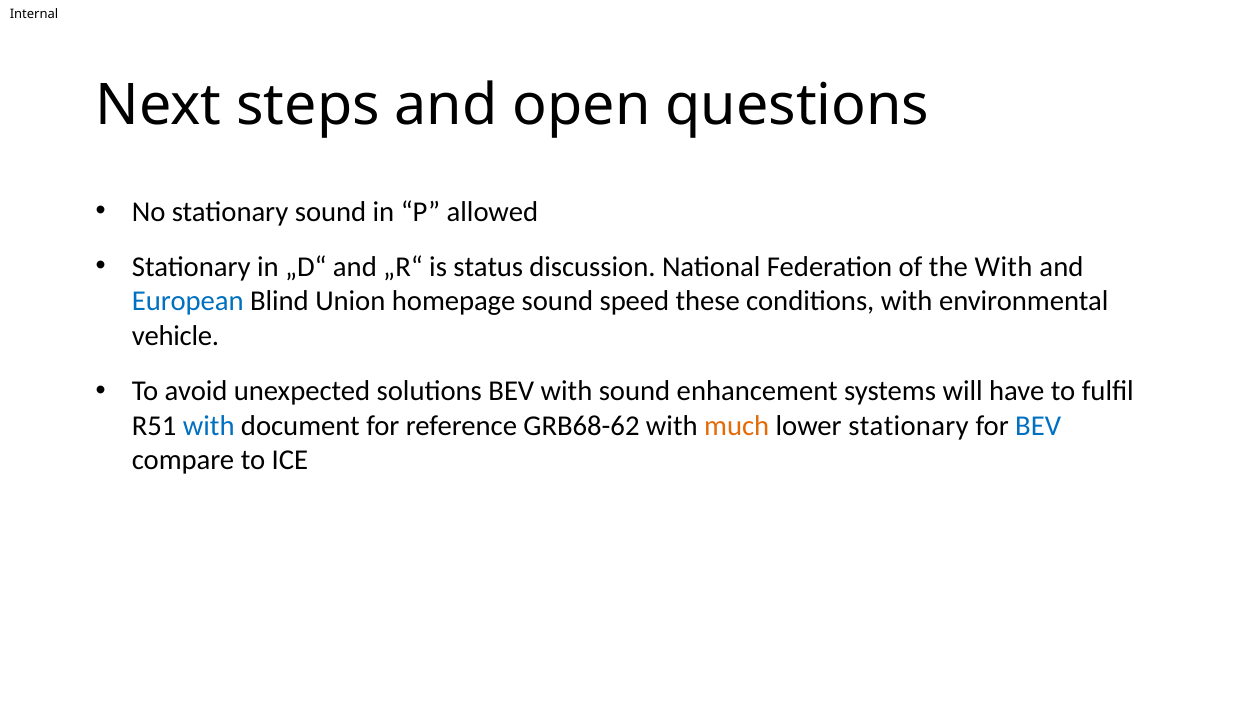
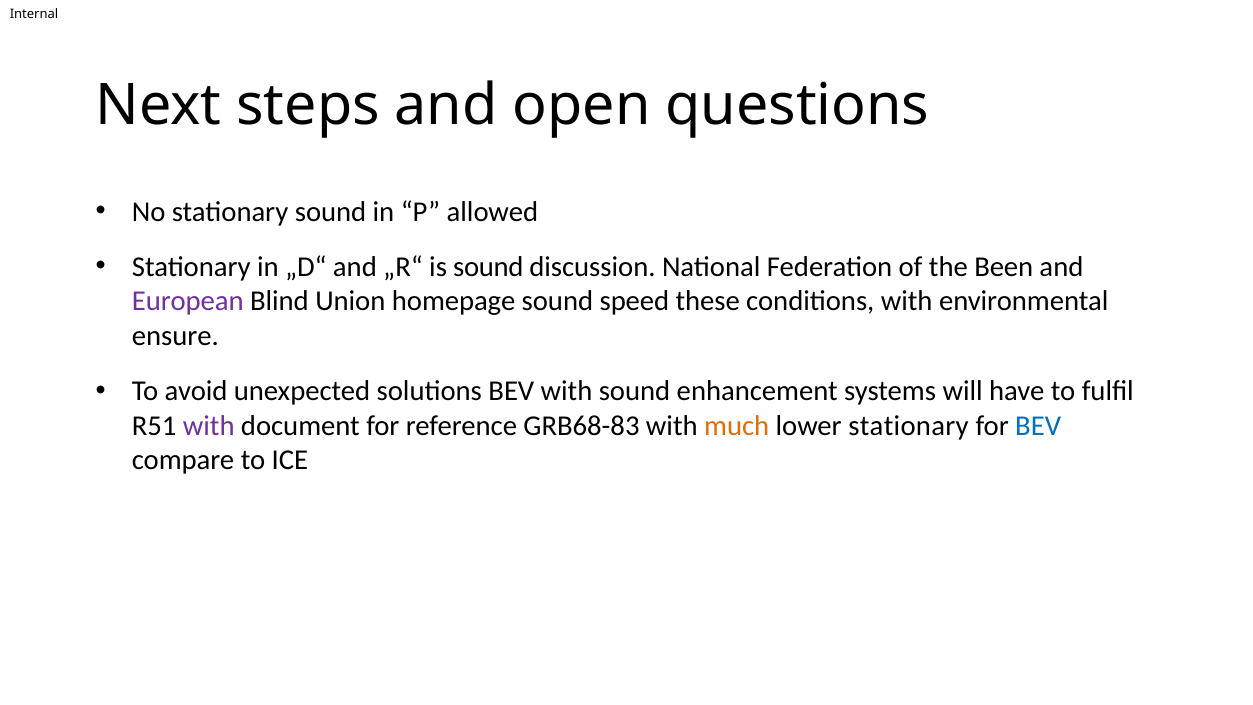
is status: status -> sound
the With: With -> Been
European colour: blue -> purple
vehicle: vehicle -> ensure
with at (209, 426) colour: blue -> purple
GRB68-62: GRB68-62 -> GRB68-83
